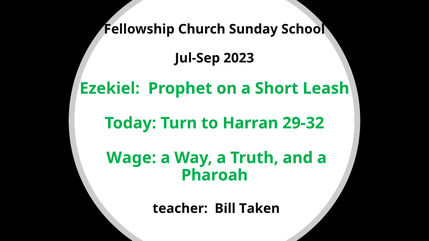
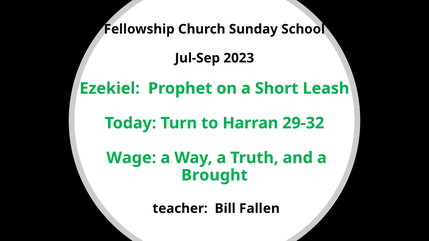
Pharoah: Pharoah -> Brought
Taken: Taken -> Fallen
